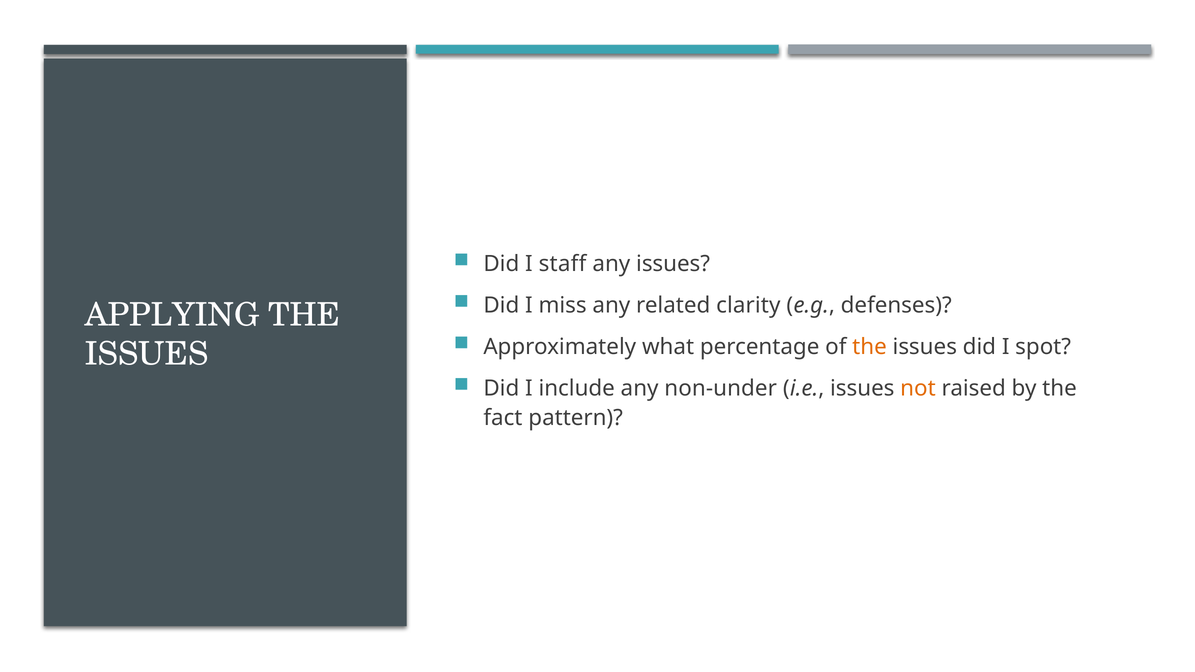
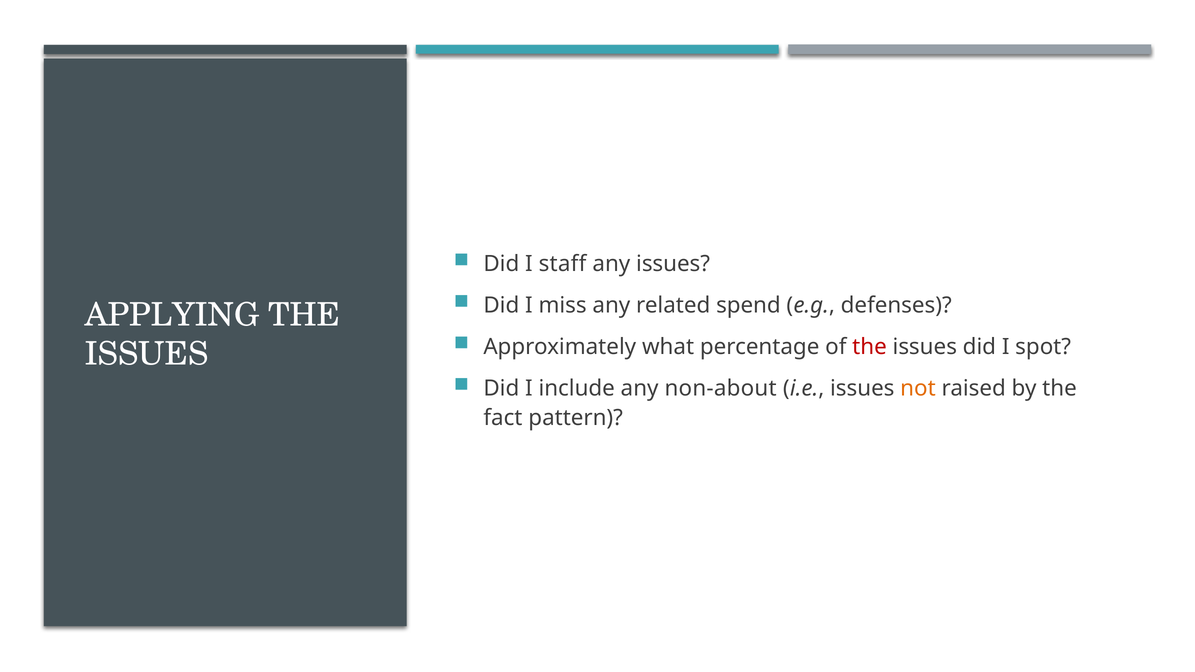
clarity: clarity -> spend
the at (869, 347) colour: orange -> red
non-under: non-under -> non-about
